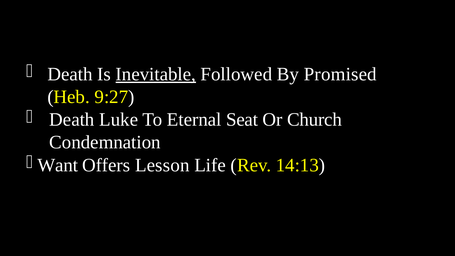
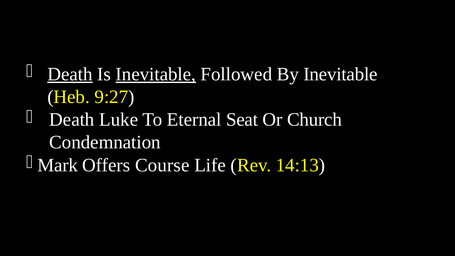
Death at (70, 74) underline: none -> present
By Promised: Promised -> Inevitable
Want: Want -> Mark
Lesson: Lesson -> Course
